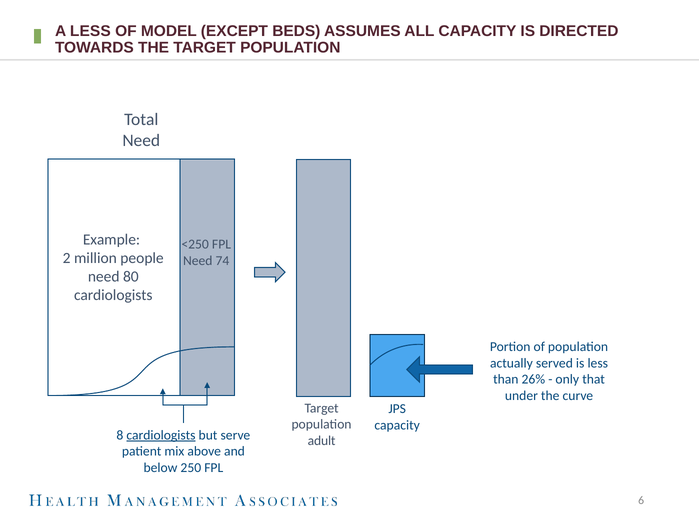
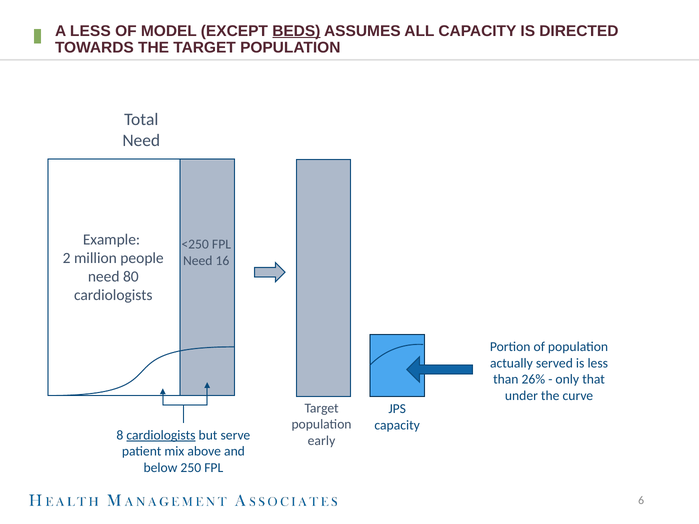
BEDS underline: none -> present
74: 74 -> 16
adult: adult -> early
